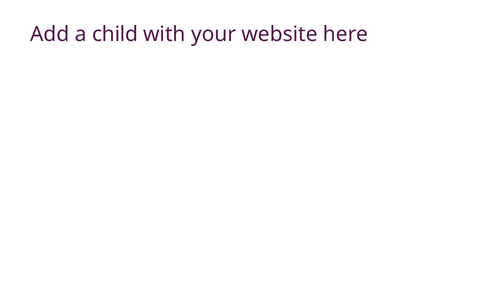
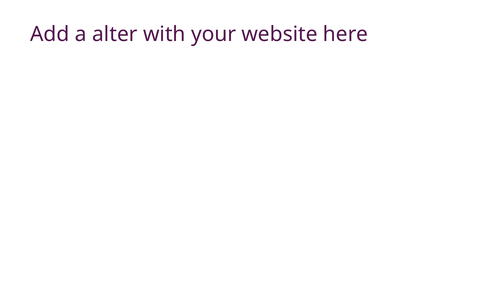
child: child -> alter
